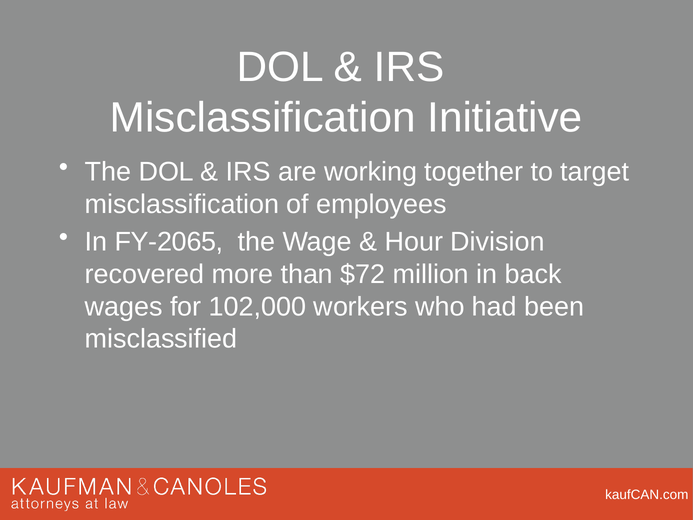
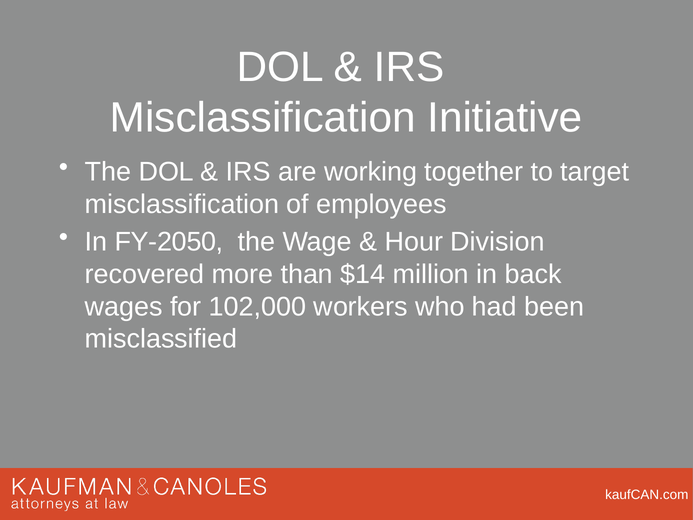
FY-2065: FY-2065 -> FY-2050
$72: $72 -> $14
